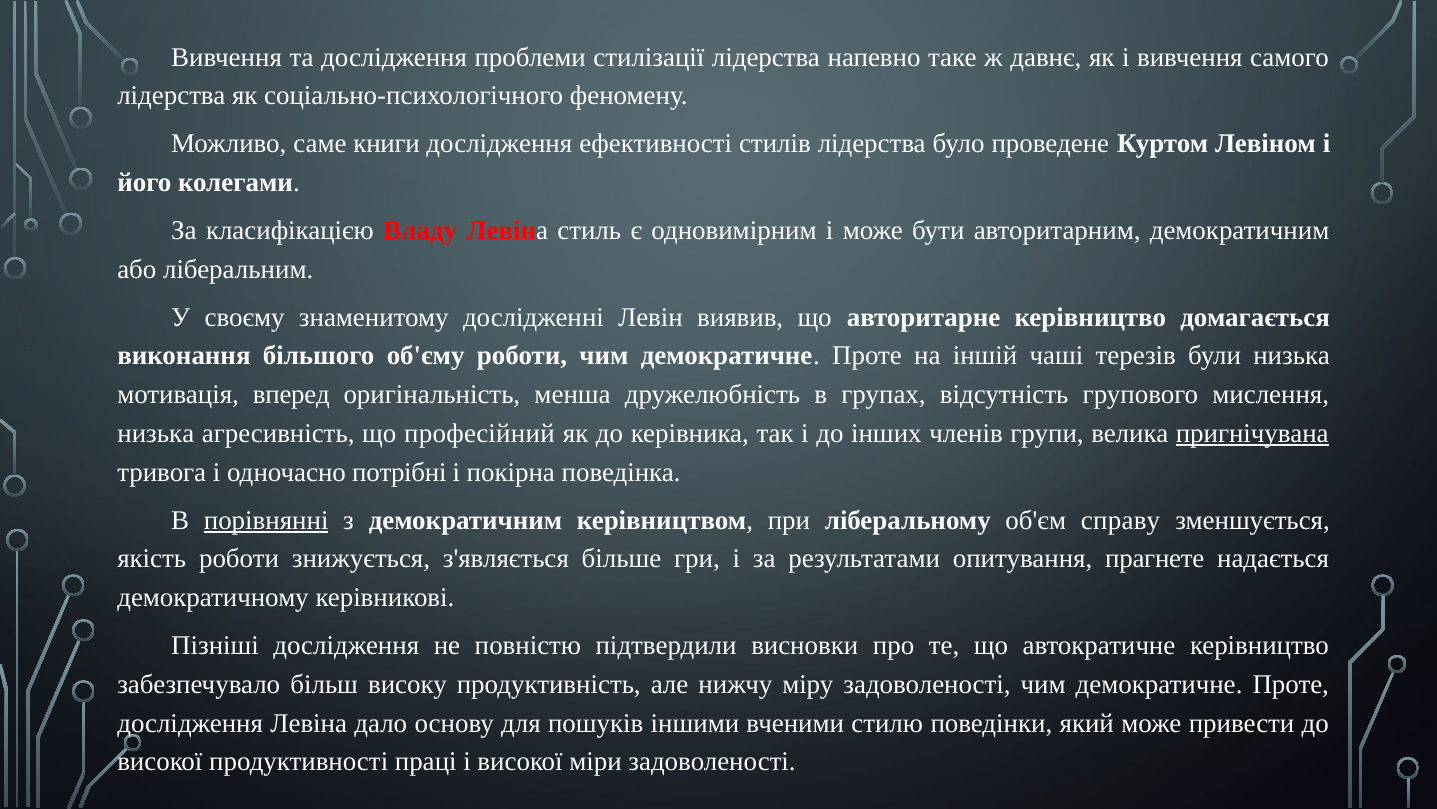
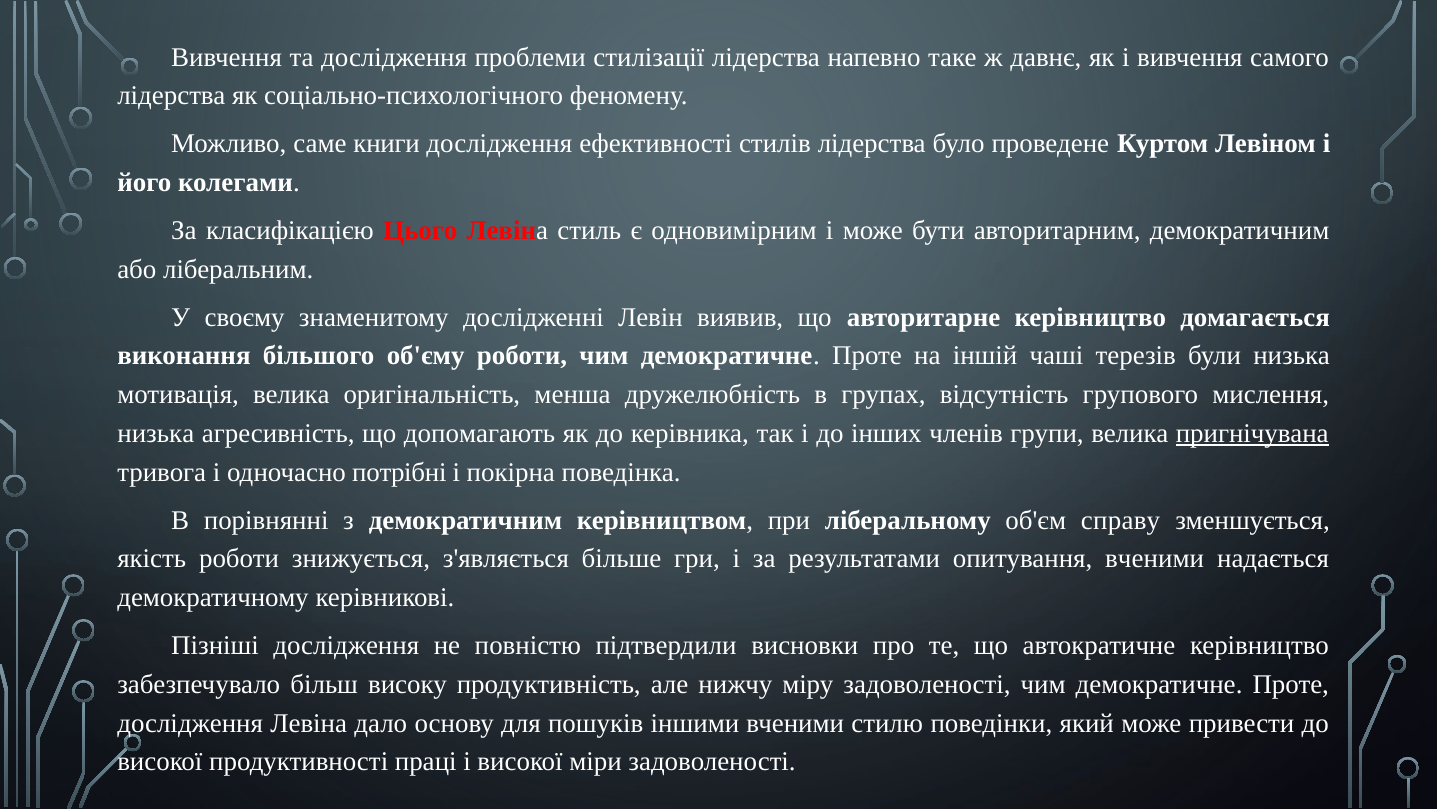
Владу: Владу -> Цього
мотивація вперед: вперед -> велика
професійний: професійний -> допомагають
порівнянні underline: present -> none
опитування прагнете: прагнете -> вченими
